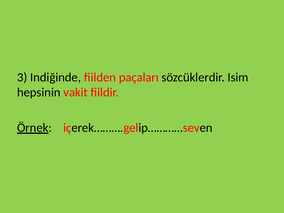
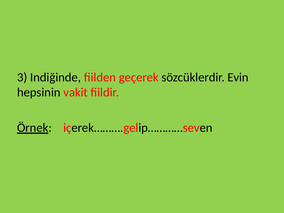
paçaları: paçaları -> geçerek
Isim: Isim -> Evin
